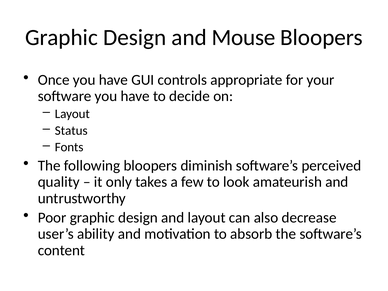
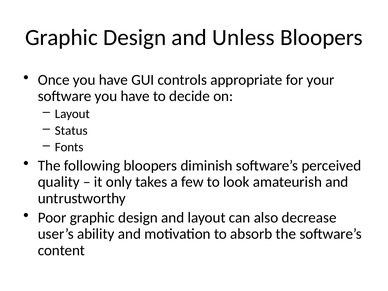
Mouse: Mouse -> Unless
